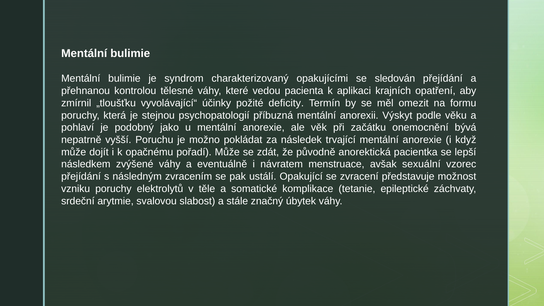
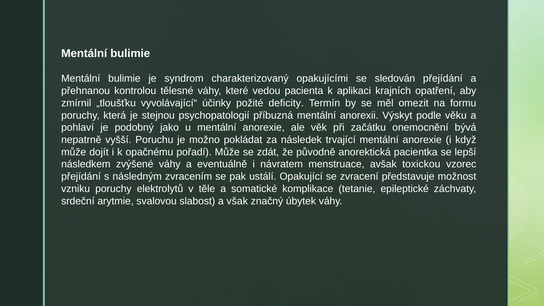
sexuální: sexuální -> toxickou
stále: stále -> však
